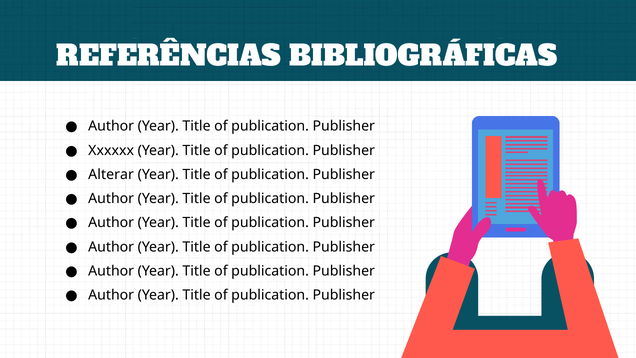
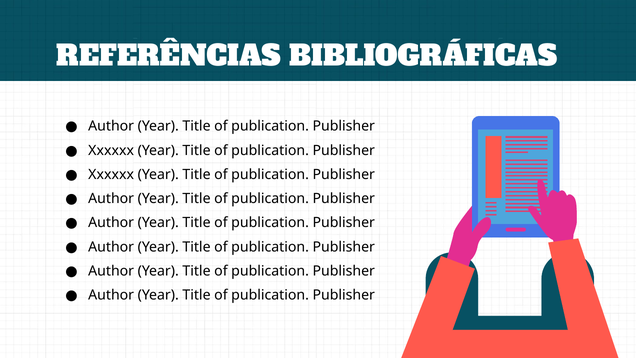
Alterar at (111, 174): Alterar -> Xxxxxx
